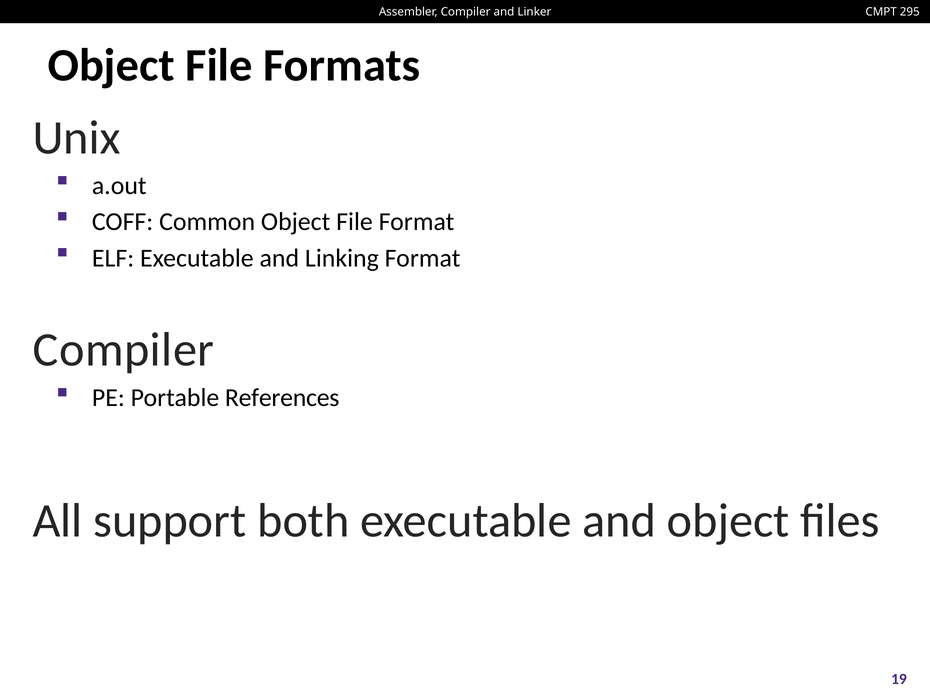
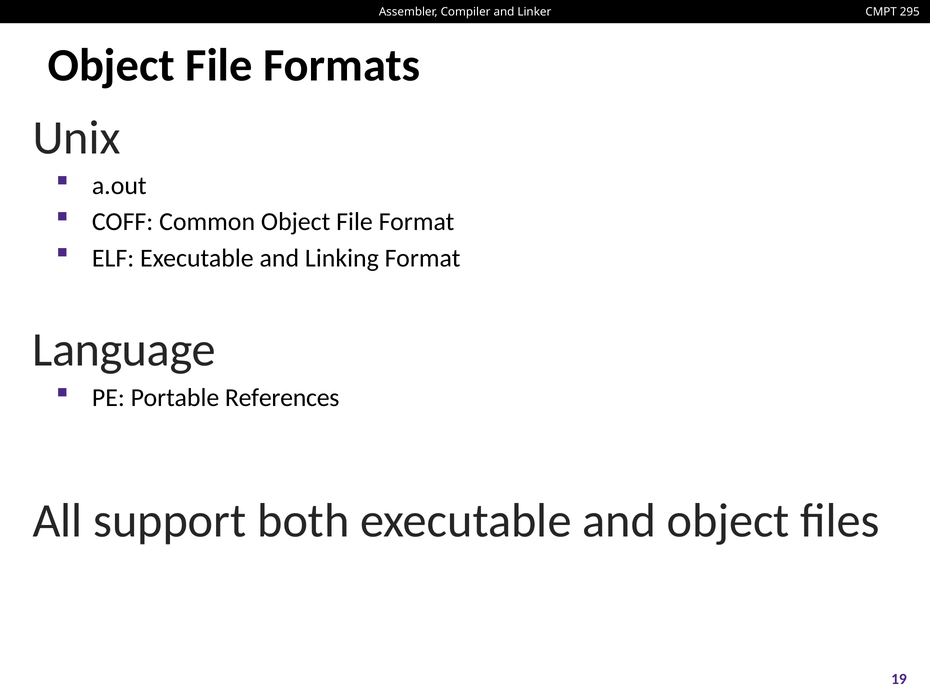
Compiler at (124, 350): Compiler -> Language
